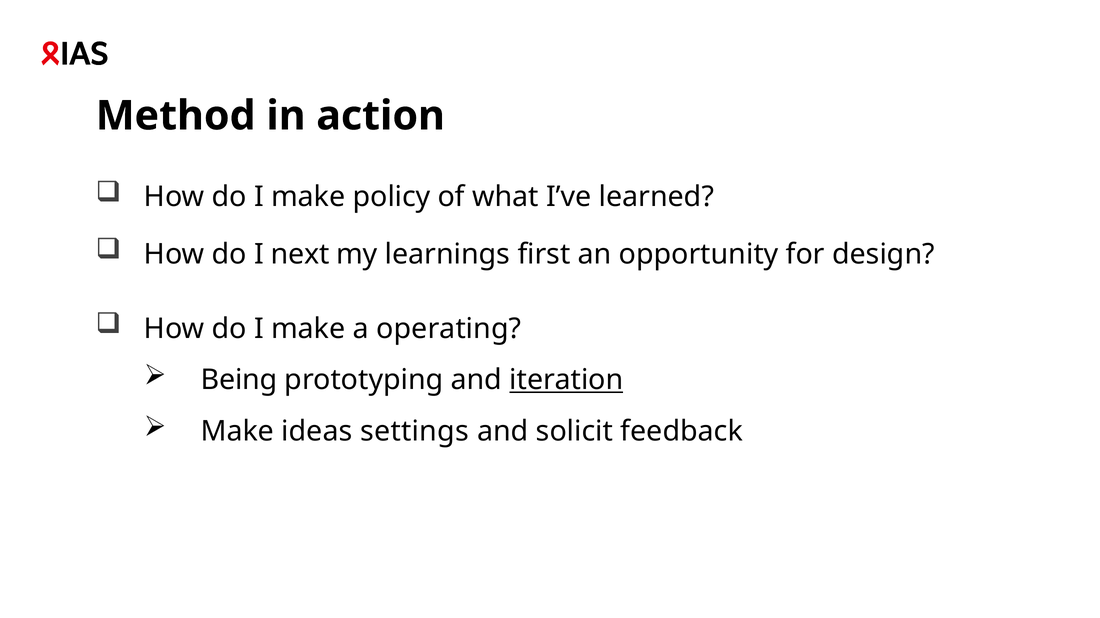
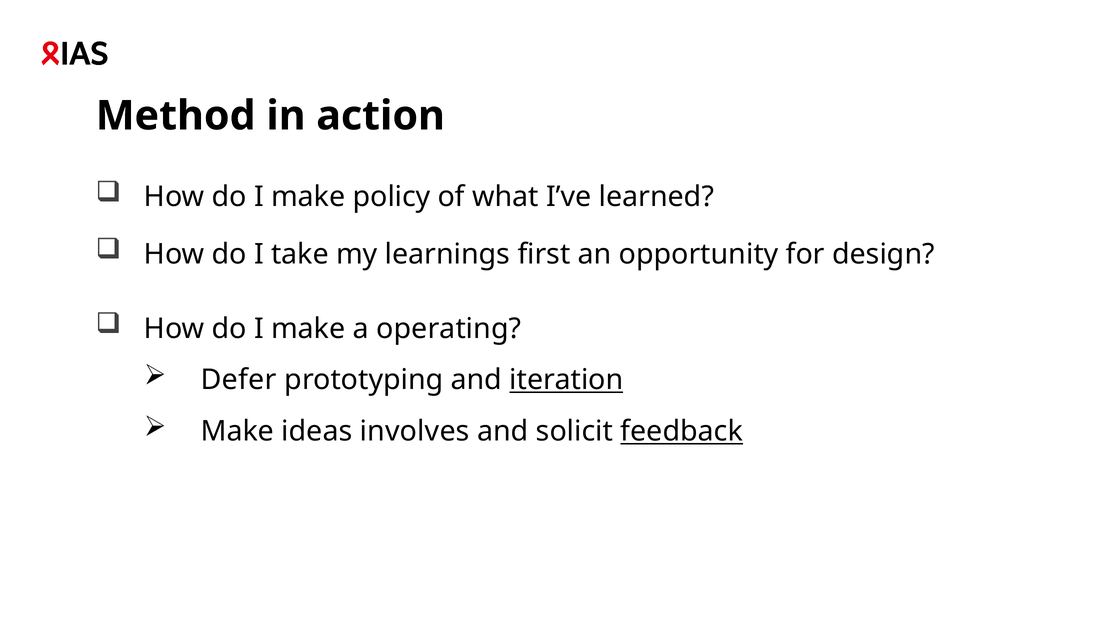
next: next -> take
Being: Being -> Defer
settings: settings -> involves
feedback underline: none -> present
